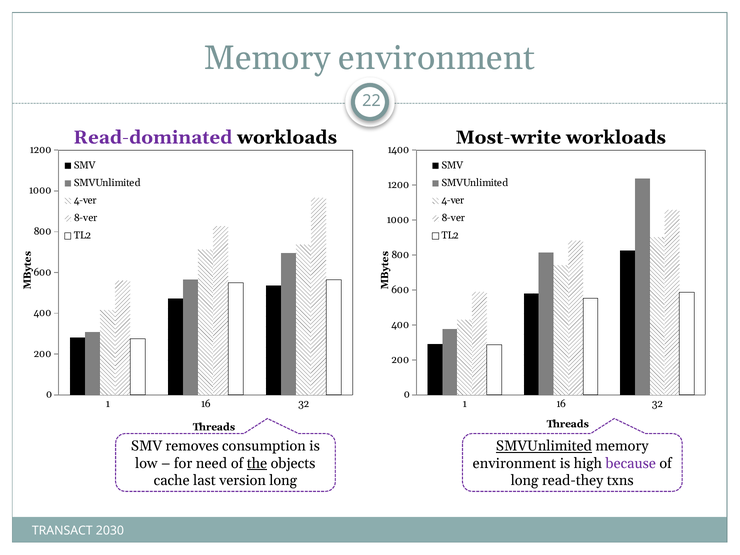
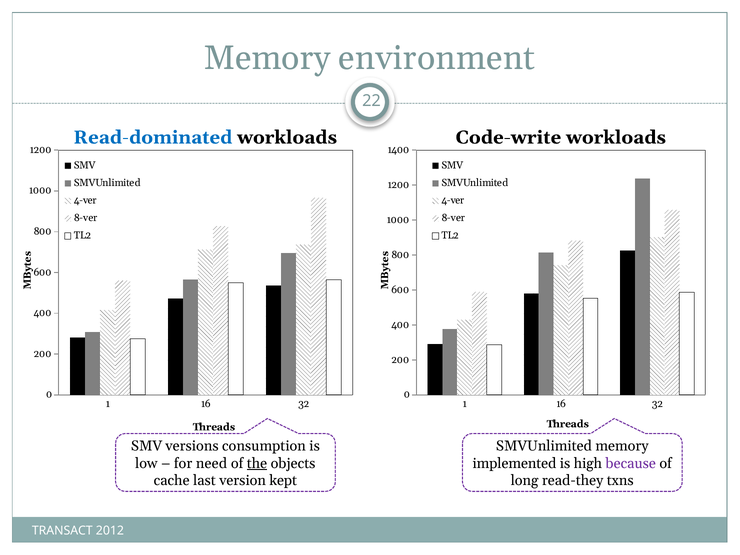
Read-dominated colour: purple -> blue
Most-write: Most-write -> Code-write
removes: removes -> versions
SMVUnlimited at (544, 446) underline: present -> none
environment at (514, 463): environment -> implemented
version long: long -> kept
2030: 2030 -> 2012
